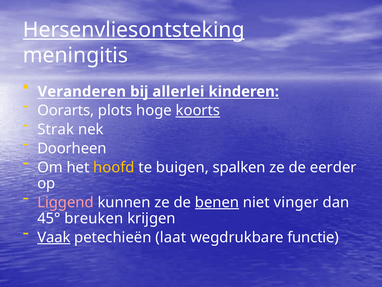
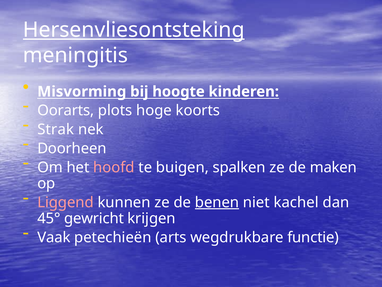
Veranderen: Veranderen -> Misvorming
allerlei: allerlei -> hoogte
koorts underline: present -> none
hoofd colour: yellow -> pink
eerder: eerder -> maken
vinger: vinger -> kachel
breuken: breuken -> gewricht
Vaak underline: present -> none
laat: laat -> arts
